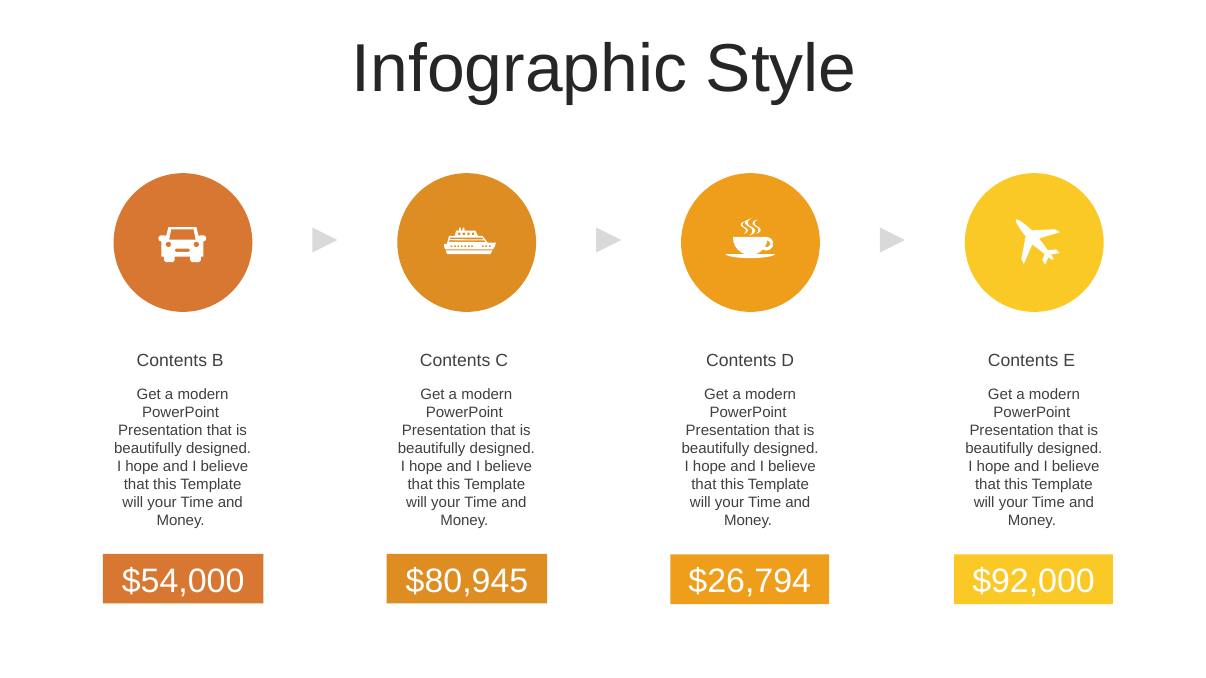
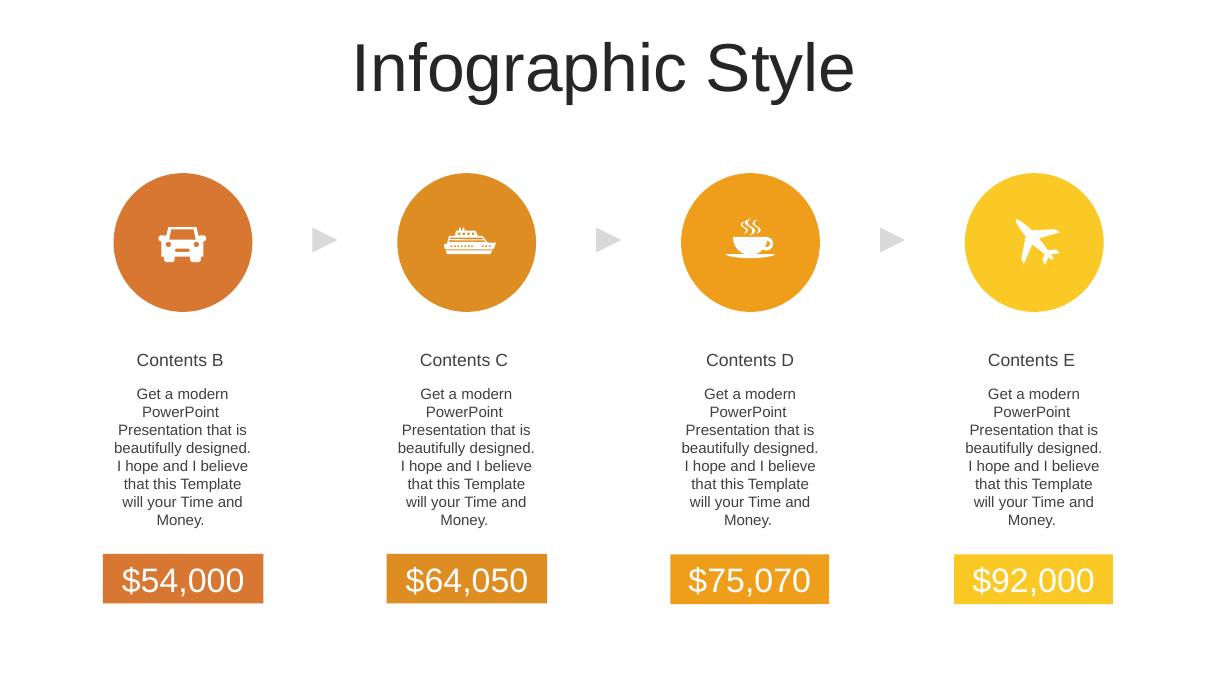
$80,945: $80,945 -> $64,050
$26,794: $26,794 -> $75,070
